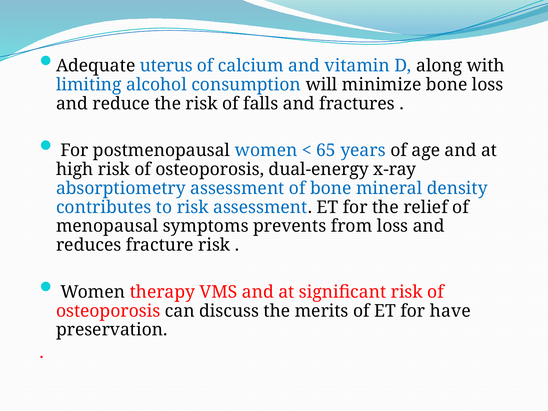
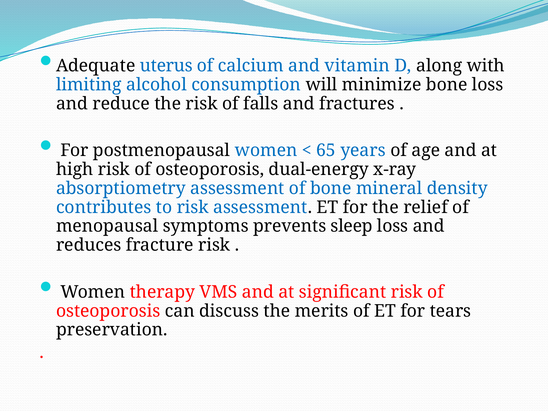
from: from -> sleep
have: have -> tears
